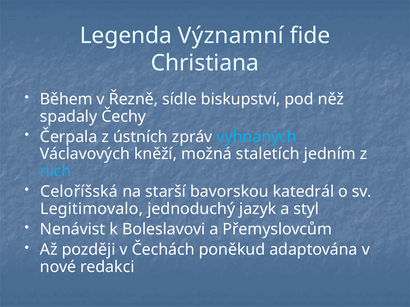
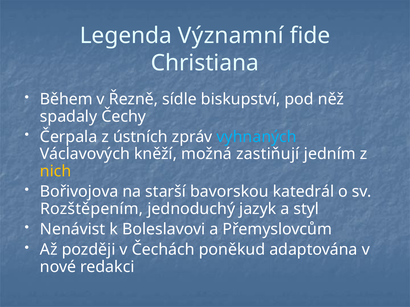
staletích: staletích -> zastiňují
nich colour: light blue -> yellow
Celoříšská: Celoříšská -> Bořivojova
Legitimovalo: Legitimovalo -> Rozštěpením
